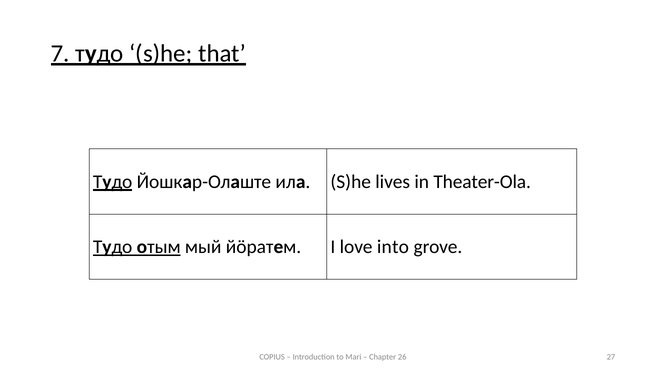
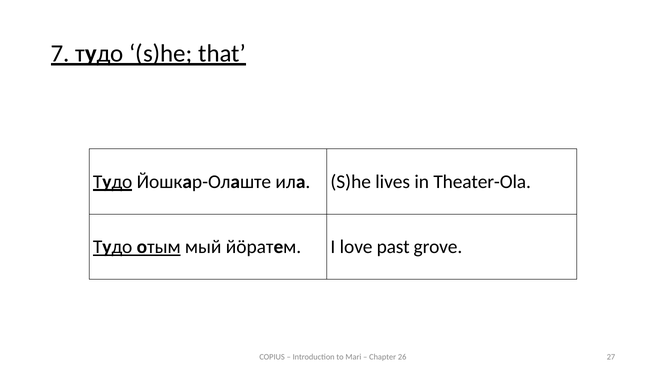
into: into -> past
